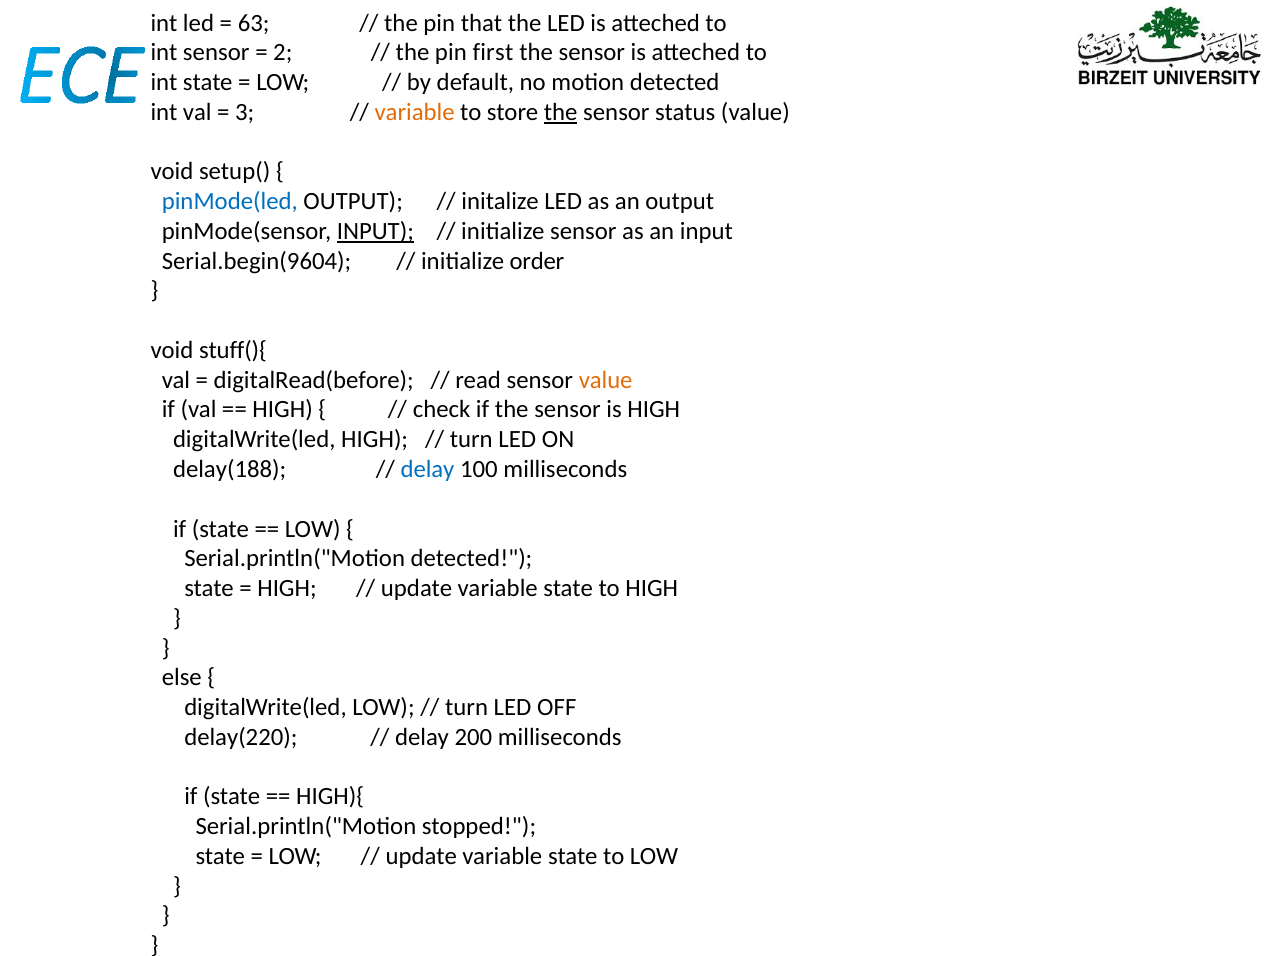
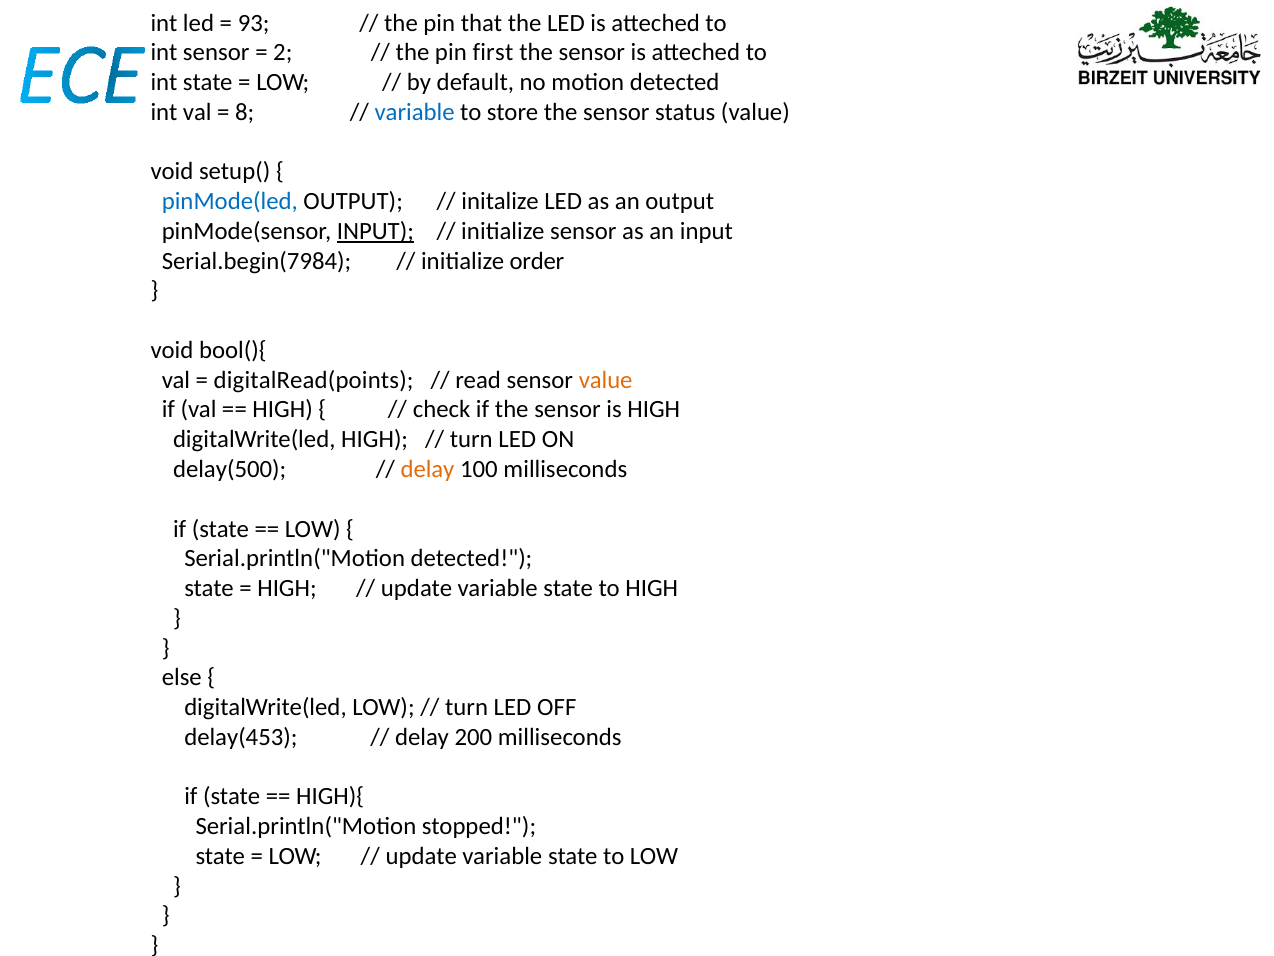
63: 63 -> 93
3: 3 -> 8
variable at (415, 112) colour: orange -> blue
the at (561, 112) underline: present -> none
Serial.begin(9604: Serial.begin(9604 -> Serial.begin(7984
stuff(){: stuff(){ -> bool(){
digitalRead(before: digitalRead(before -> digitalRead(points
delay(188: delay(188 -> delay(500
delay at (428, 469) colour: blue -> orange
delay(220: delay(220 -> delay(453
